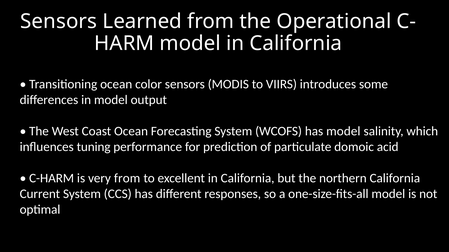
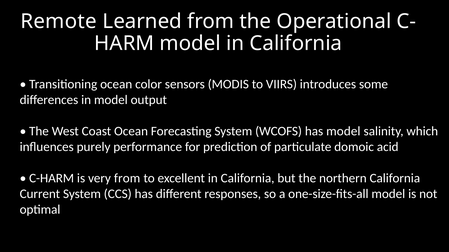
Sensors at (59, 21): Sensors -> Remote
tuning: tuning -> purely
